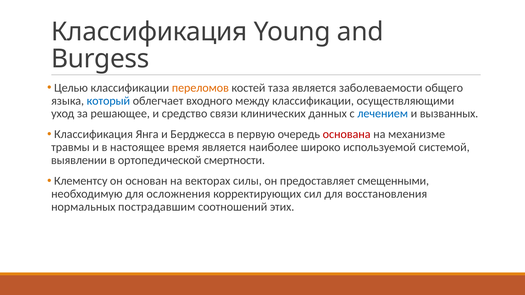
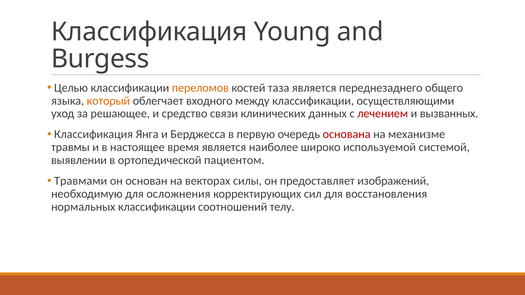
заболеваемости: заболеваемости -> переднезаднего
который colour: blue -> orange
лечением colour: blue -> red
смертности: смертности -> пациентом
Клементсу: Клементсу -> Травмами
смещенными: смещенными -> изображений
нормальных пострадавшим: пострадавшим -> классификации
этих: этих -> телу
